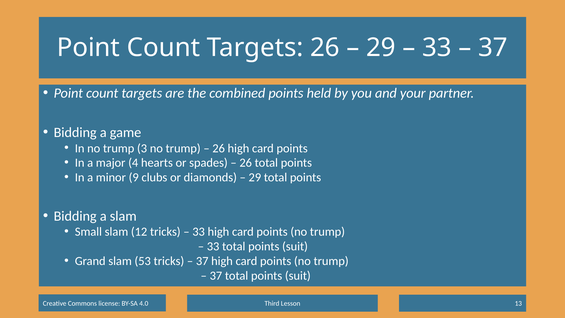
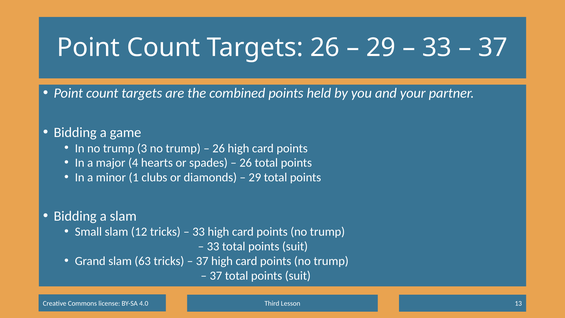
9: 9 -> 1
53: 53 -> 63
